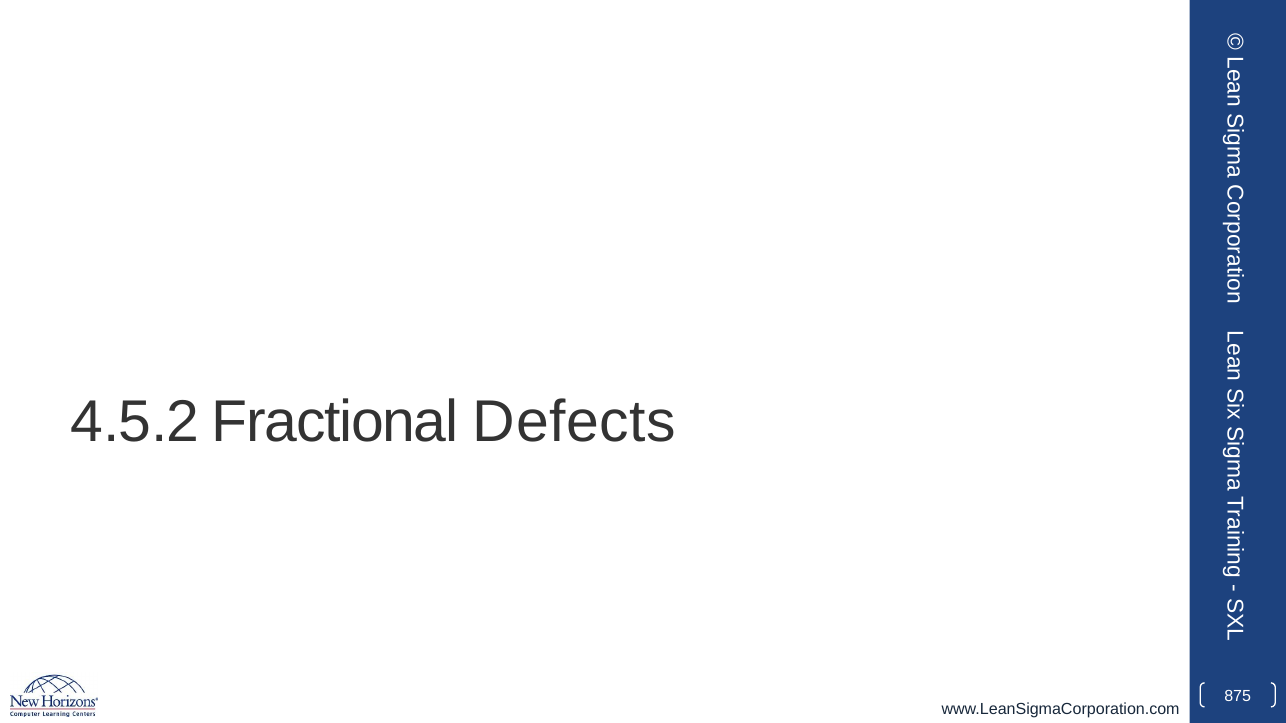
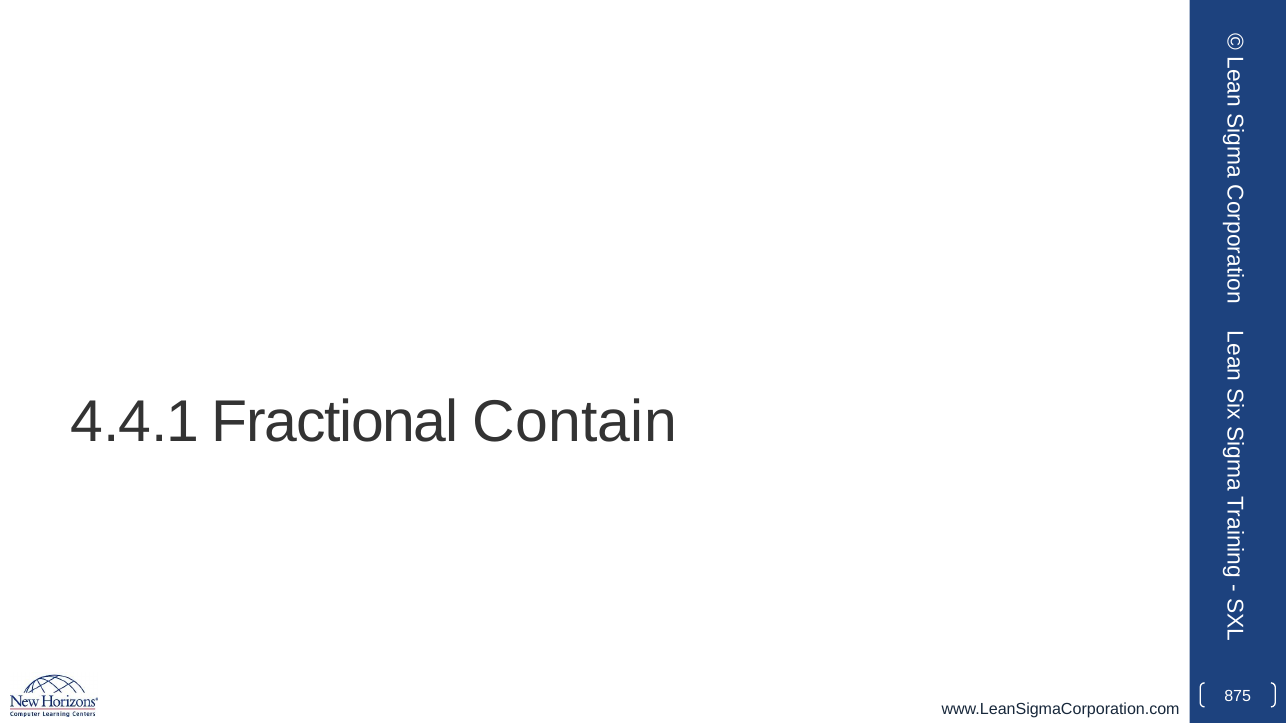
4.5.2: 4.5.2 -> 4.4.1
Defects: Defects -> Contain
